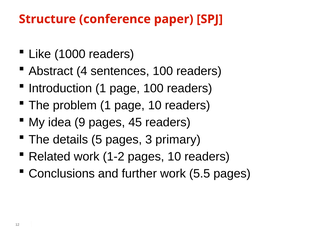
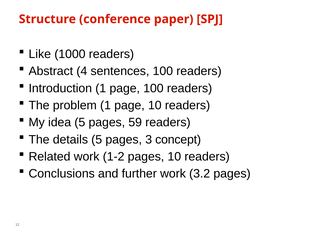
idea 9: 9 -> 5
45: 45 -> 59
primary: primary -> concept
5.5: 5.5 -> 3.2
